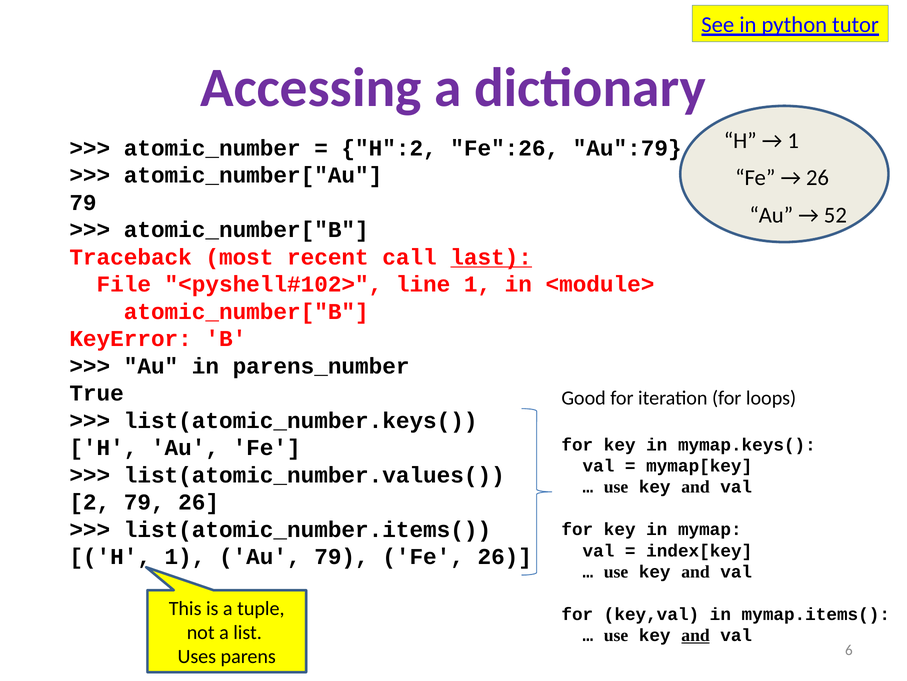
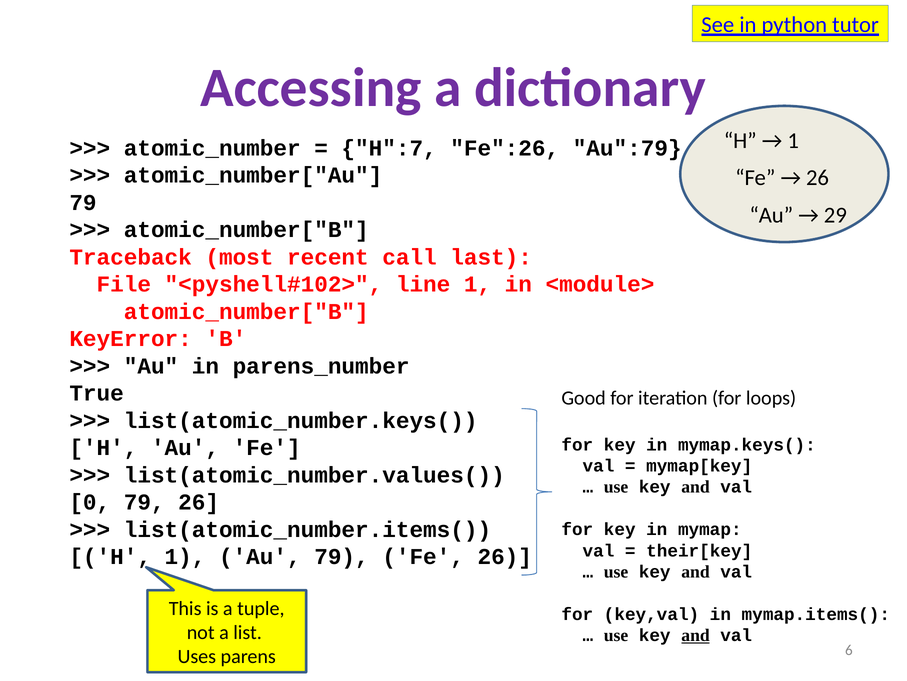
H":2: H":2 -> H":7
52: 52 -> 29
last underline: present -> none
2: 2 -> 0
index[key: index[key -> their[key
